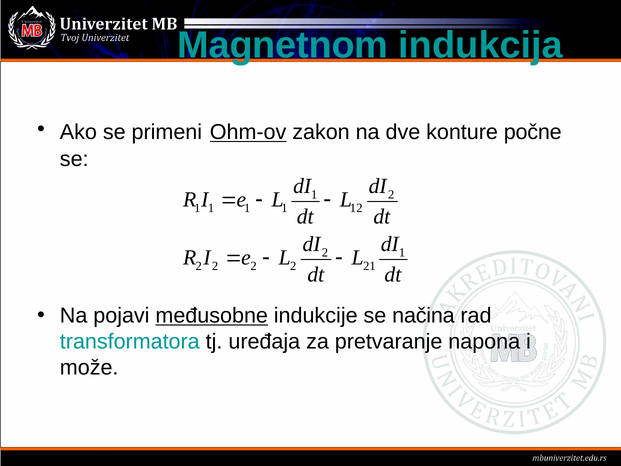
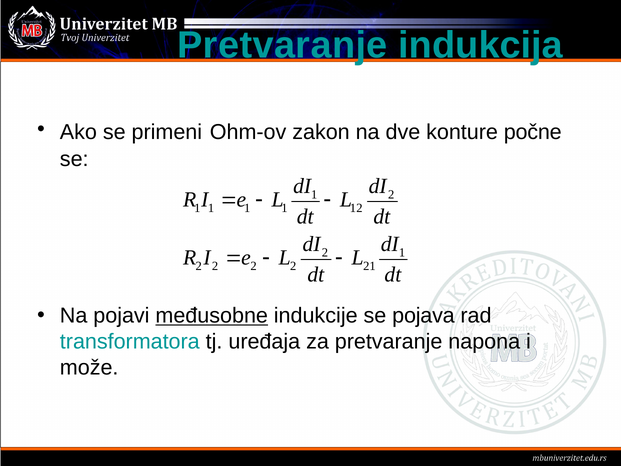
Magnetnom at (283, 45): Magnetnom -> Pretvaranje
Ohm-ov underline: present -> none
načina: načina -> pojava
